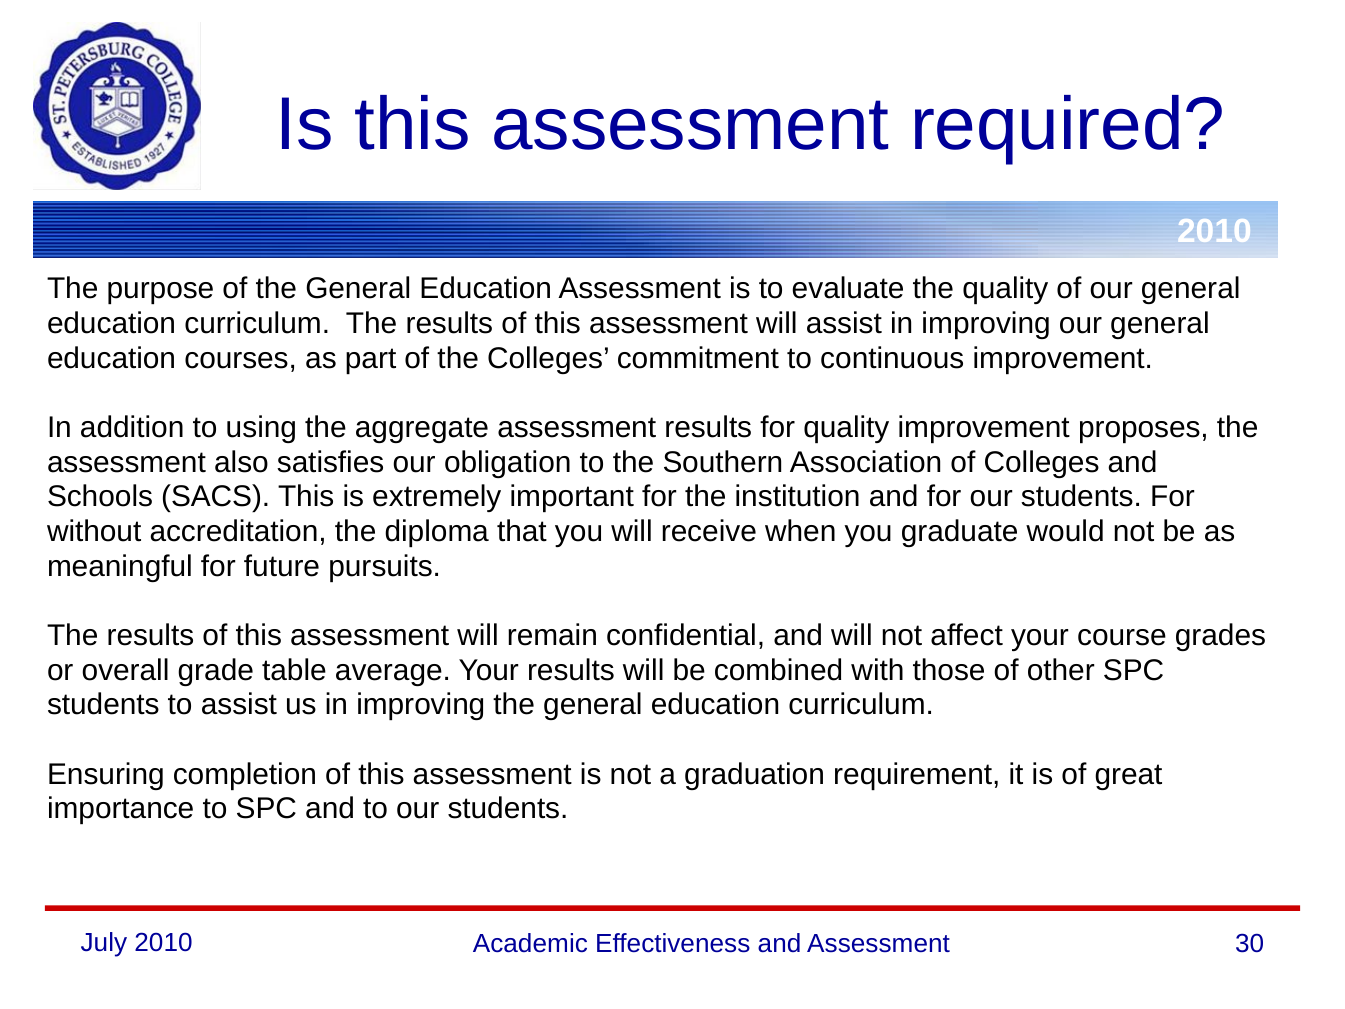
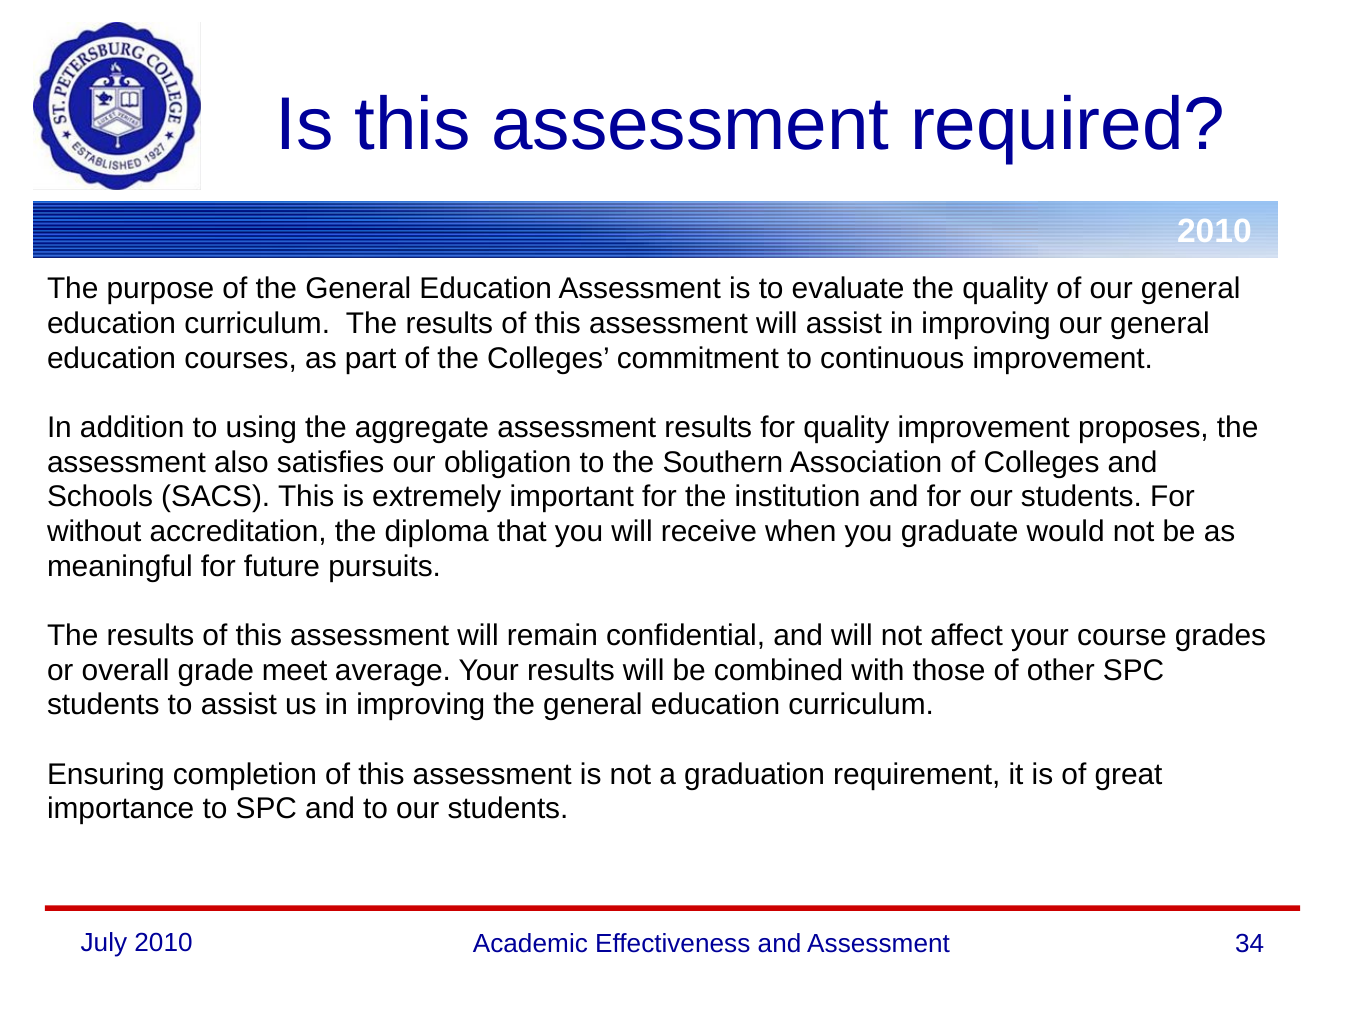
table: table -> meet
30: 30 -> 34
